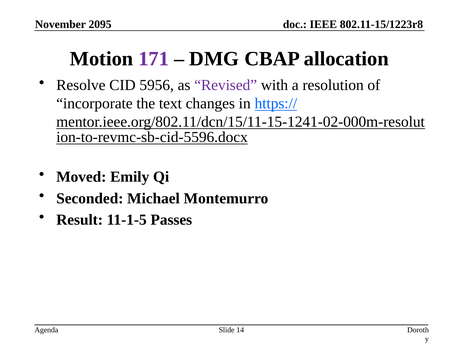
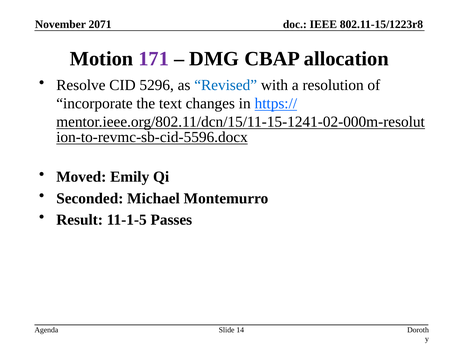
2095: 2095 -> 2071
5956: 5956 -> 5296
Revised colour: purple -> blue
